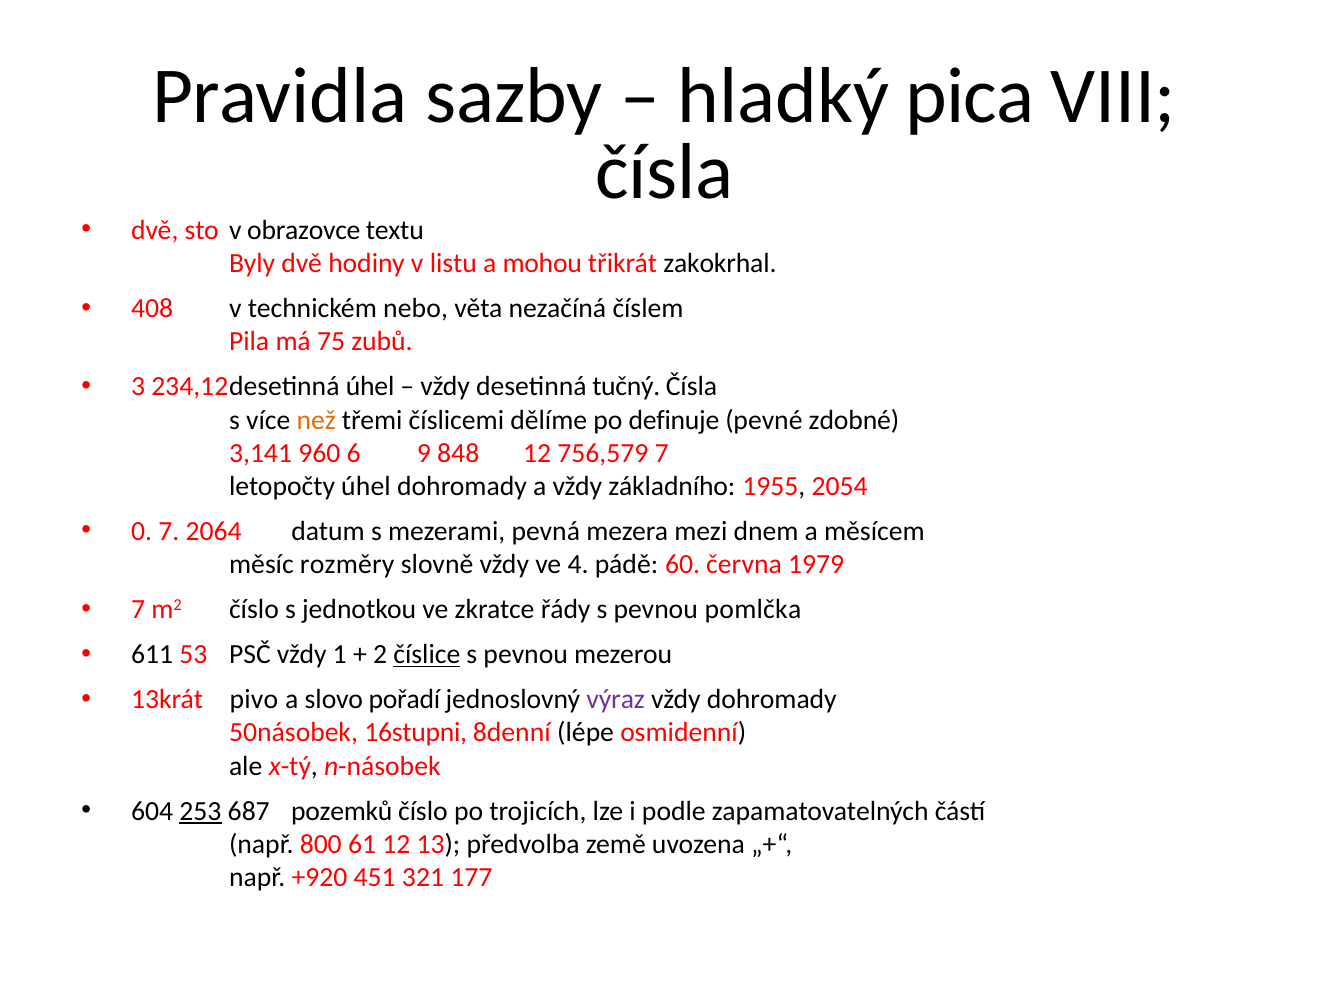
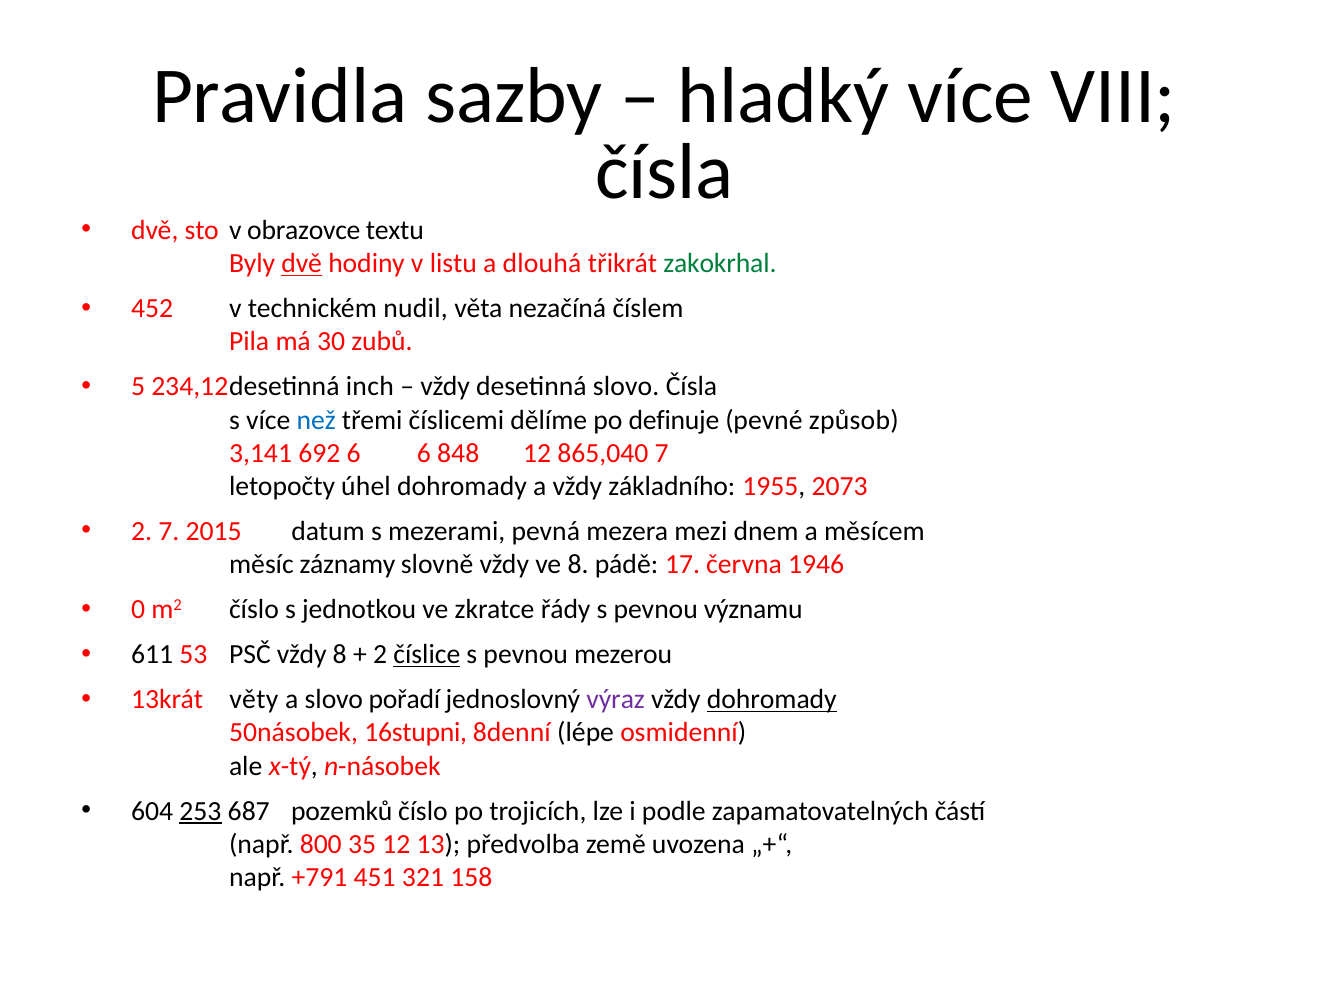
hladký pica: pica -> více
dvě at (302, 264) underline: none -> present
mohou: mohou -> dlouhá
zakokrhal colour: black -> green
408: 408 -> 452
nebo: nebo -> nudil
75: 75 -> 30
3: 3 -> 5
úhel at (370, 387): úhel -> inch
desetinná tučný: tučný -> slovo
než colour: orange -> blue
zdobné: zdobné -> způsob
960: 960 -> 692
6 9: 9 -> 6
756,579: 756,579 -> 865,040
2054: 2054 -> 2073
0 at (142, 532): 0 -> 2
2064: 2064 -> 2015
rozměry: rozměry -> záznamy
ve 4: 4 -> 8
60: 60 -> 17
1979: 1979 -> 1946
7 at (138, 610): 7 -> 0
pomlčka: pomlčka -> významu
vždy 1: 1 -> 8
pivo: pivo -> věty
dohromady at (772, 700) underline: none -> present
61: 61 -> 35
+920: +920 -> +791
177: 177 -> 158
